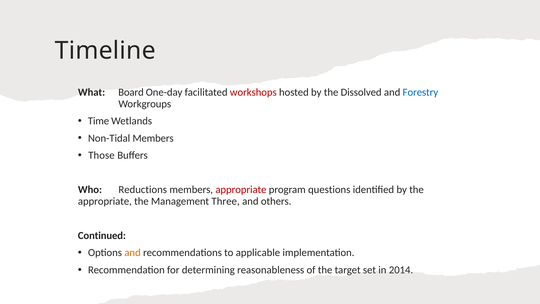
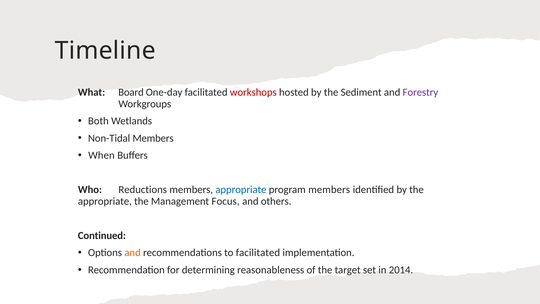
Dissolved: Dissolved -> Sediment
Forestry colour: blue -> purple
Time: Time -> Both
Those: Those -> When
appropriate at (241, 190) colour: red -> blue
program questions: questions -> members
Three: Three -> Focus
to applicable: applicable -> facilitated
